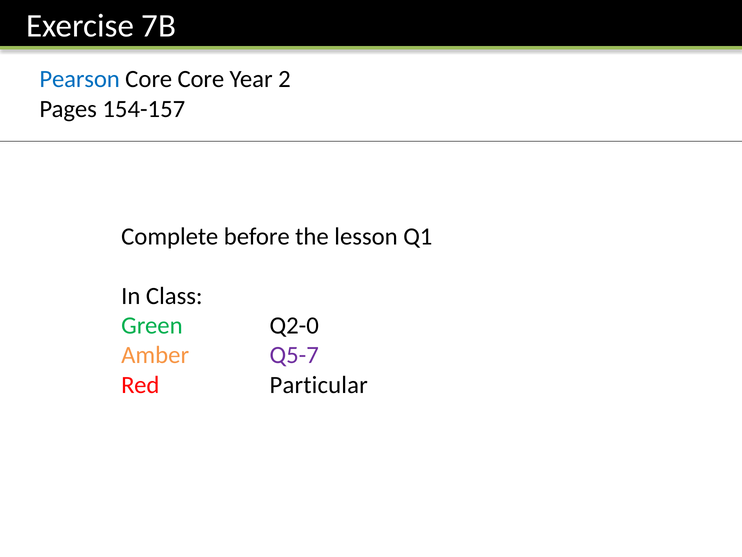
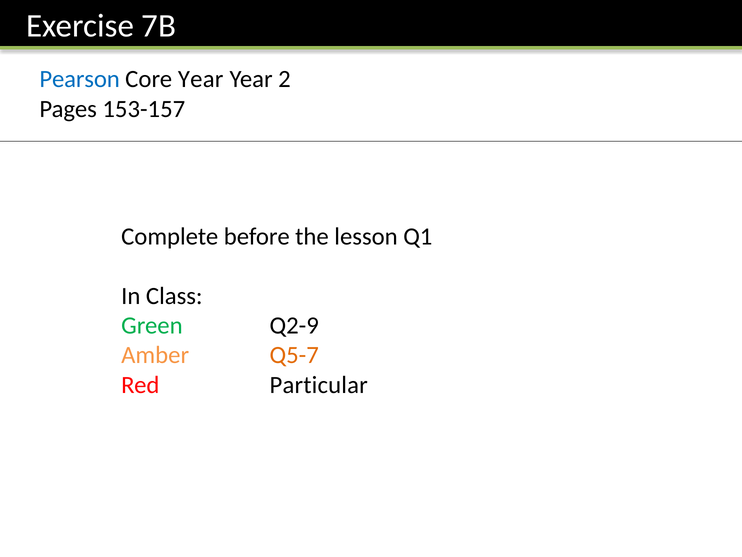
Core Core: Core -> Year
154-157: 154-157 -> 153-157
Q2-0: Q2-0 -> Q2-9
Q5-7 colour: purple -> orange
